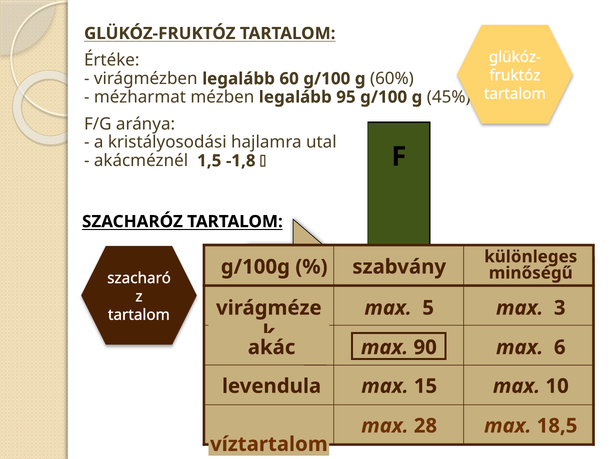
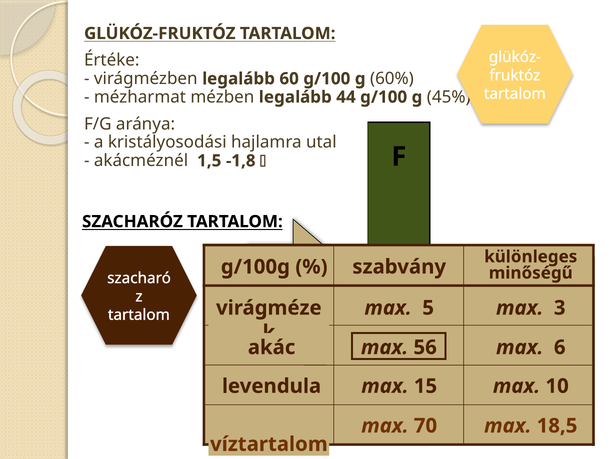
95: 95 -> 44
90: 90 -> 56
28: 28 -> 70
